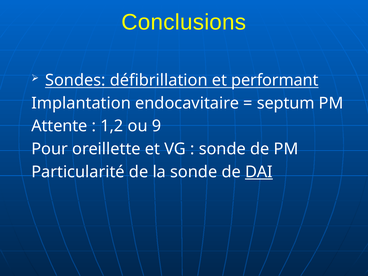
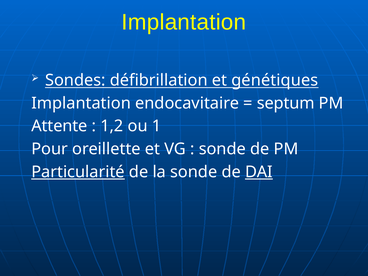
Conclusions at (184, 22): Conclusions -> Implantation
performant: performant -> génétiques
9: 9 -> 1
Particularité underline: none -> present
